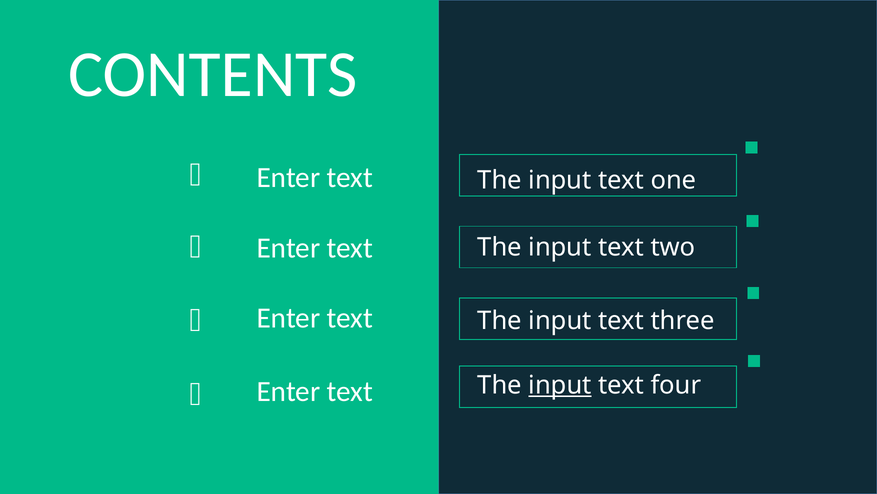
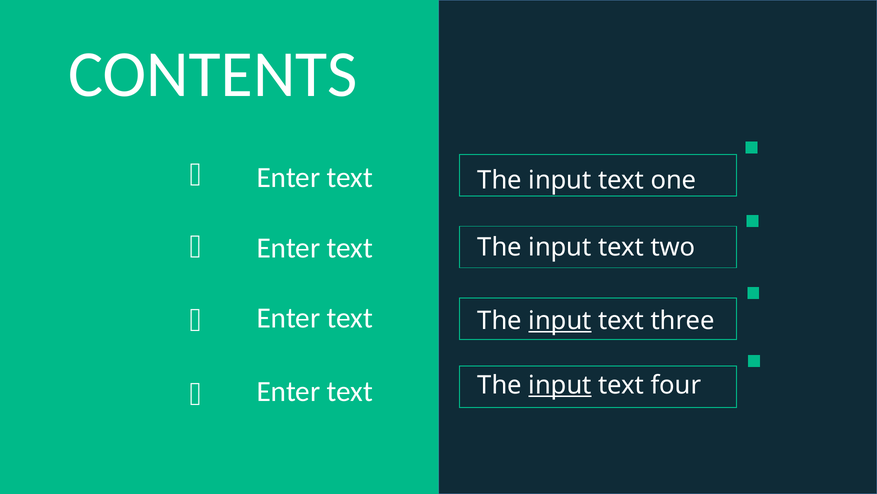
input at (560, 320) underline: none -> present
